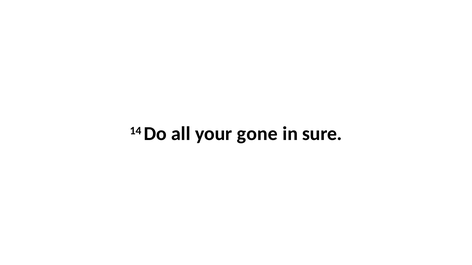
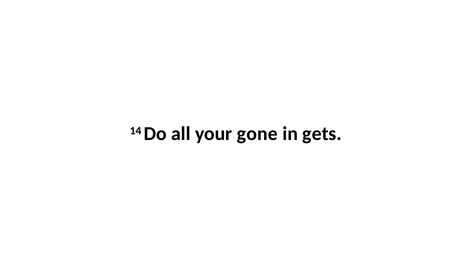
sure: sure -> gets
